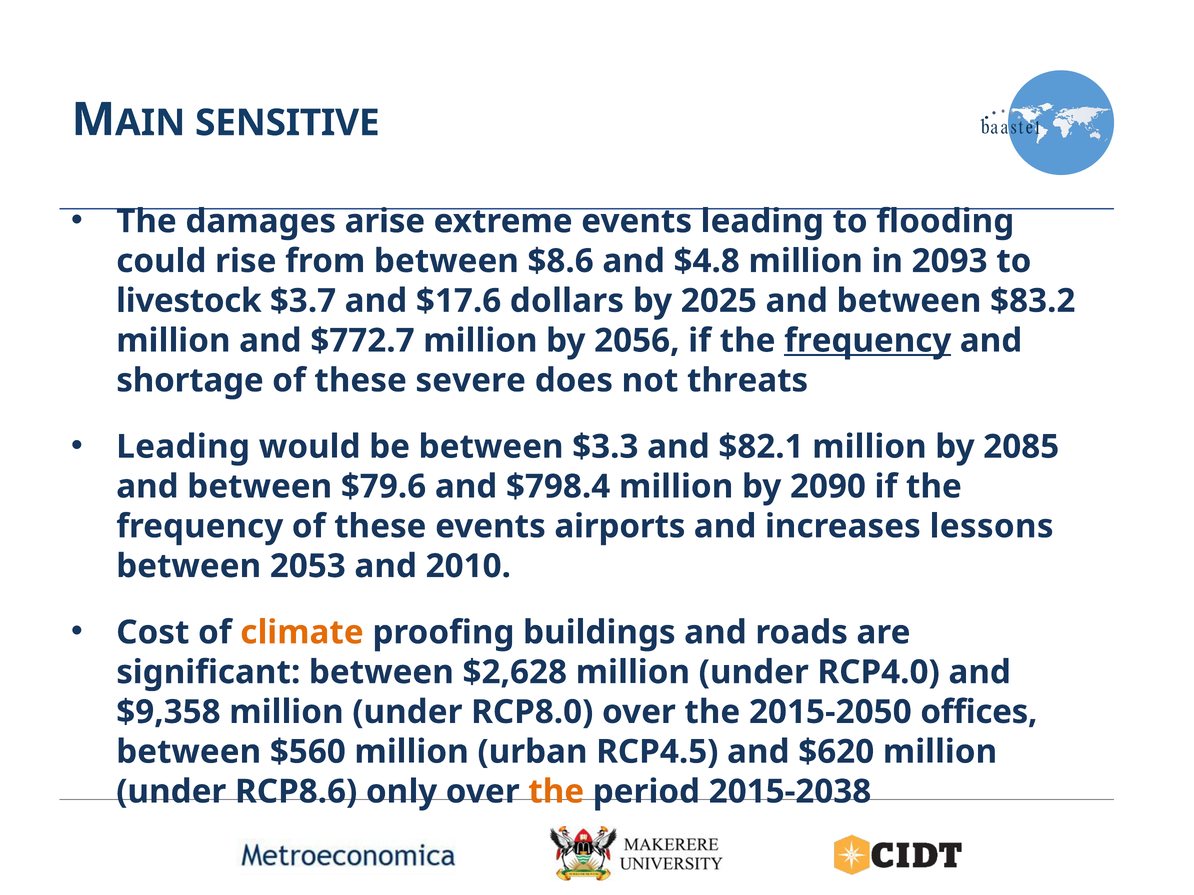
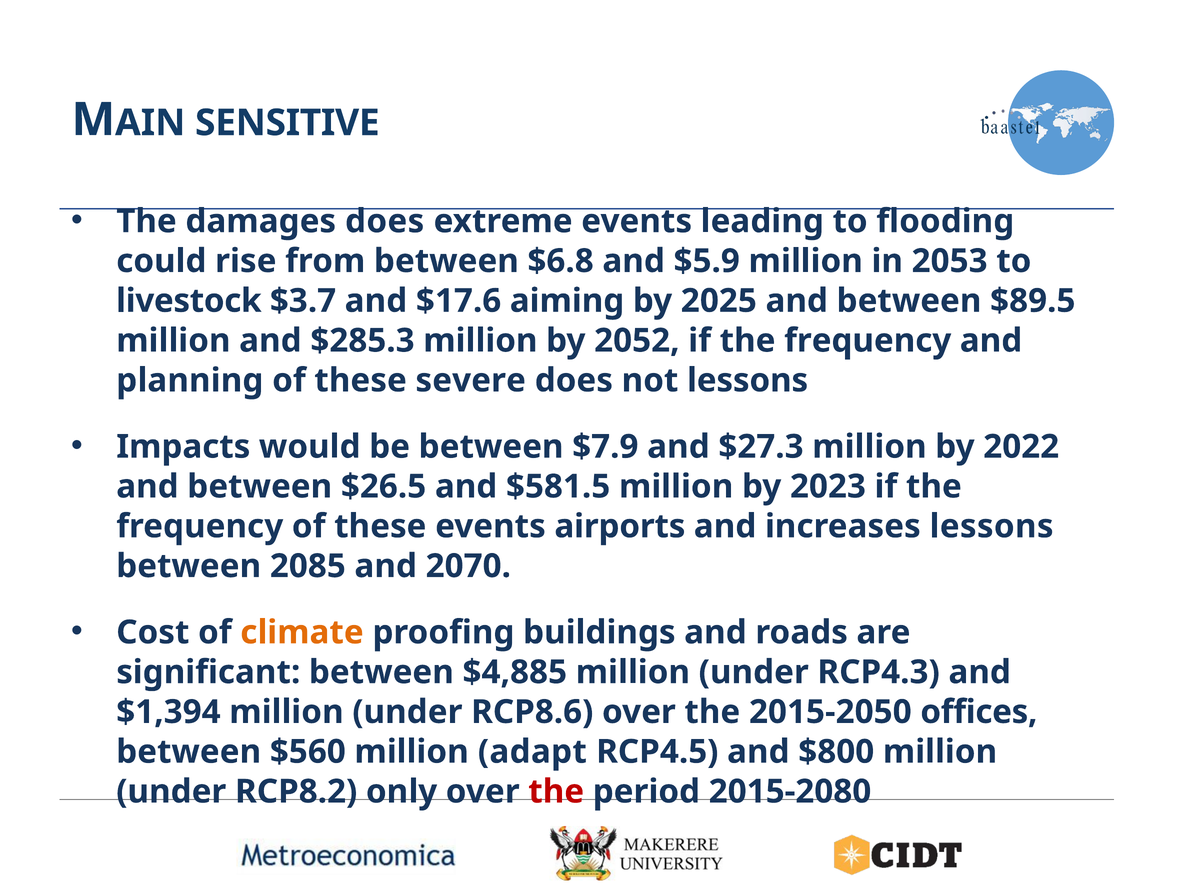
damages arise: arise -> does
$8.6: $8.6 -> $6.8
$4.8: $4.8 -> $5.9
2093: 2093 -> 2053
dollars: dollars -> aiming
$83.2: $83.2 -> $89.5
$772.7: $772.7 -> $285.3
2056: 2056 -> 2052
frequency at (868, 341) underline: present -> none
shortage: shortage -> planning
not threats: threats -> lessons
Leading at (183, 447): Leading -> Impacts
$3.3: $3.3 -> $7.9
$82.1: $82.1 -> $27.3
2085: 2085 -> 2022
$79.6: $79.6 -> $26.5
$798.4: $798.4 -> $581.5
2090: 2090 -> 2023
2053: 2053 -> 2085
2010: 2010 -> 2070
$2,628: $2,628 -> $4,885
RCP4.0: RCP4.0 -> RCP4.3
$9,358: $9,358 -> $1,394
RCP8.0: RCP8.0 -> RCP8.6
urban: urban -> adapt
$620: $620 -> $800
RCP8.6: RCP8.6 -> RCP8.2
the at (556, 792) colour: orange -> red
2015-2038: 2015-2038 -> 2015-2080
